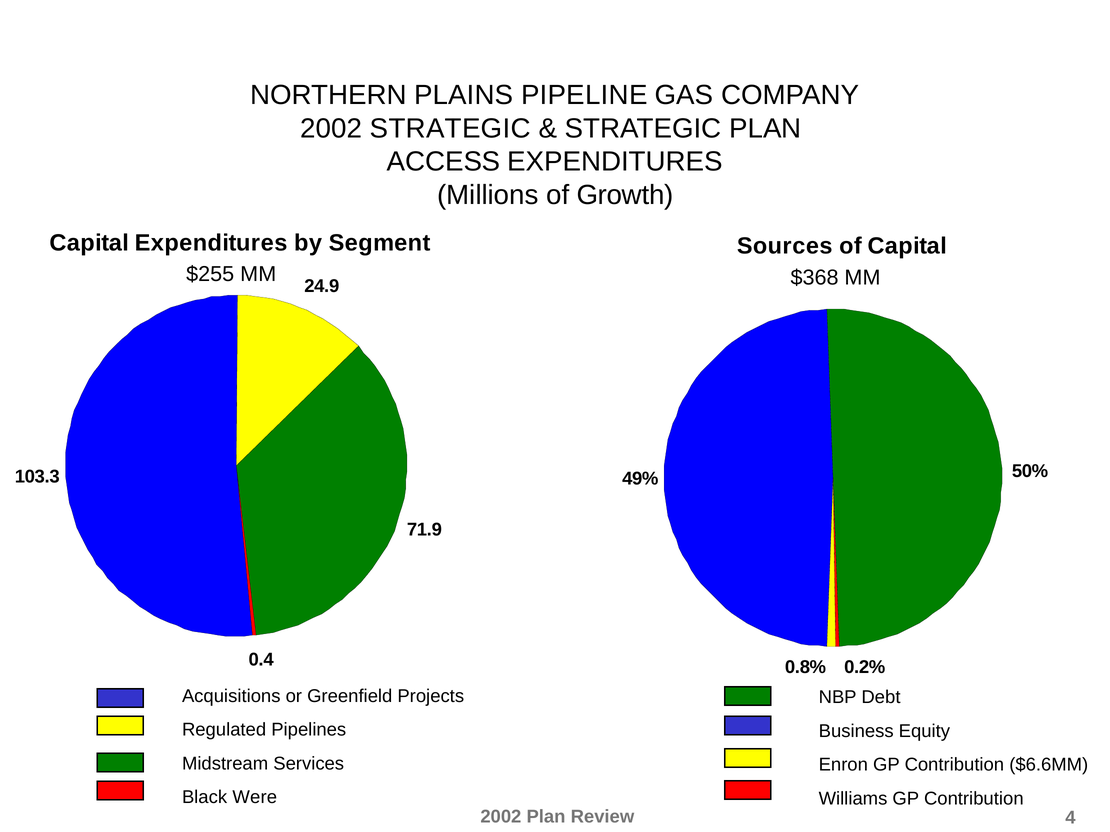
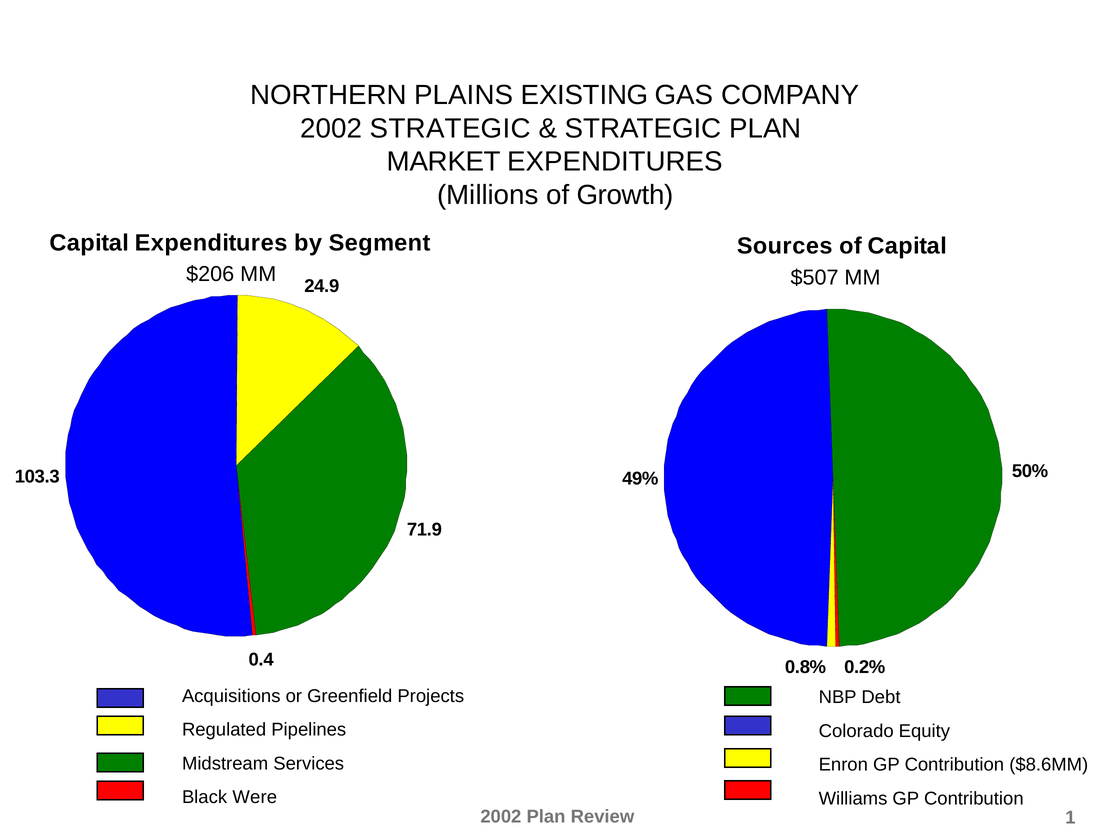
PIPELINE: PIPELINE -> EXISTING
ACCESS: ACCESS -> MARKET
$255: $255 -> $206
$368: $368 -> $507
Business: Business -> Colorado
$6.6MM: $6.6MM -> $8.6MM
4: 4 -> 1
